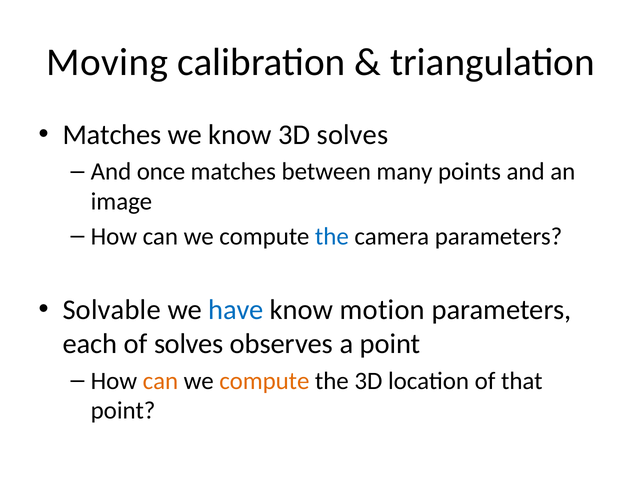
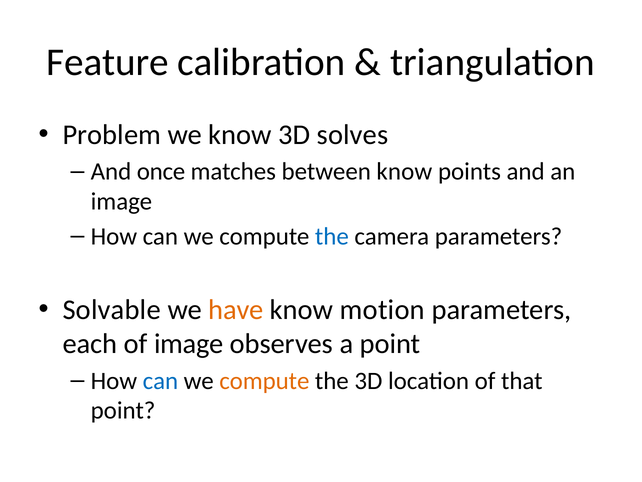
Moving: Moving -> Feature
Matches at (112, 135): Matches -> Problem
between many: many -> know
have colour: blue -> orange
of solves: solves -> image
can at (160, 380) colour: orange -> blue
